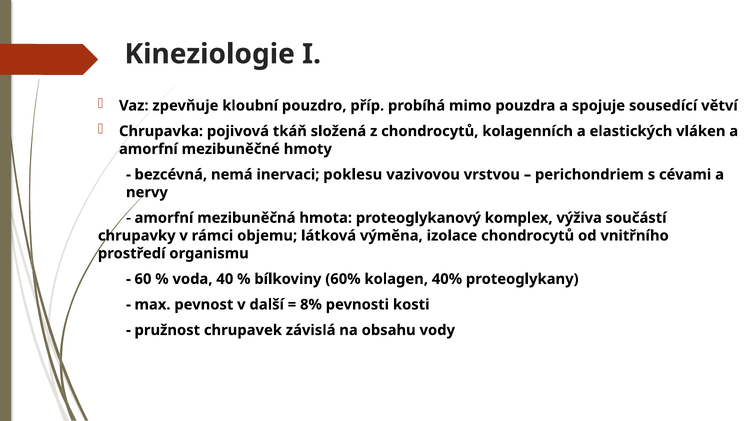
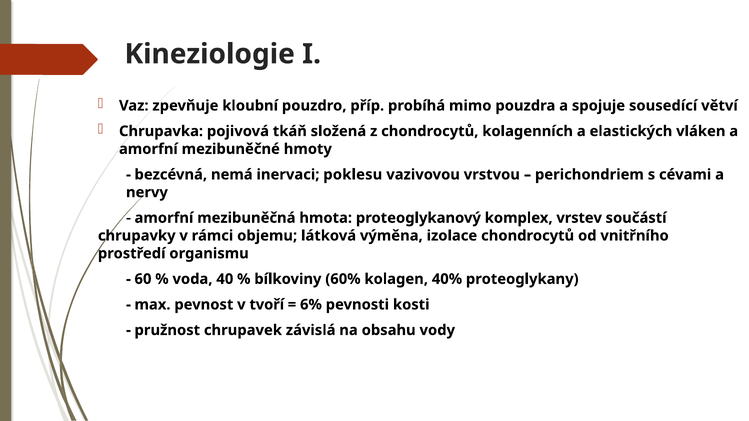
výživa: výživa -> vrstev
další: další -> tvoří
8%: 8% -> 6%
